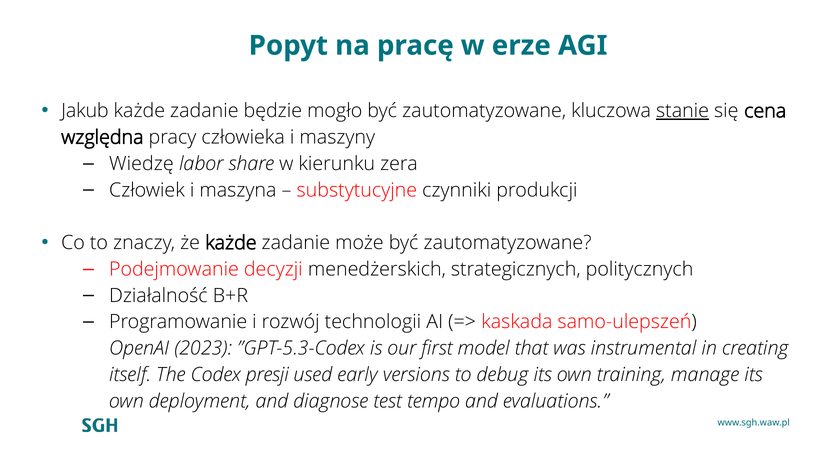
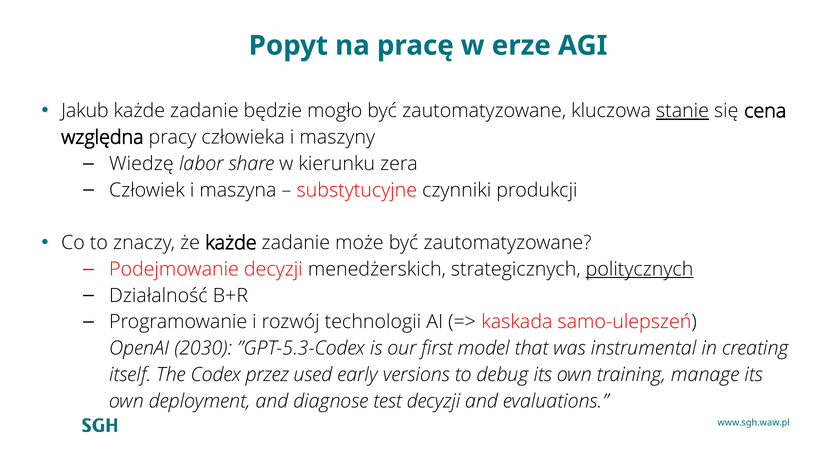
politycznych underline: none -> present
2023: 2023 -> 2030
presji: presji -> przez
test tempo: tempo -> decyzji
